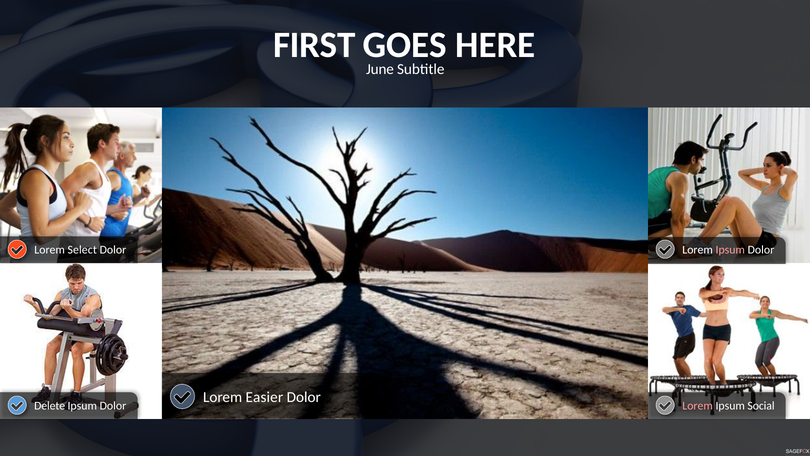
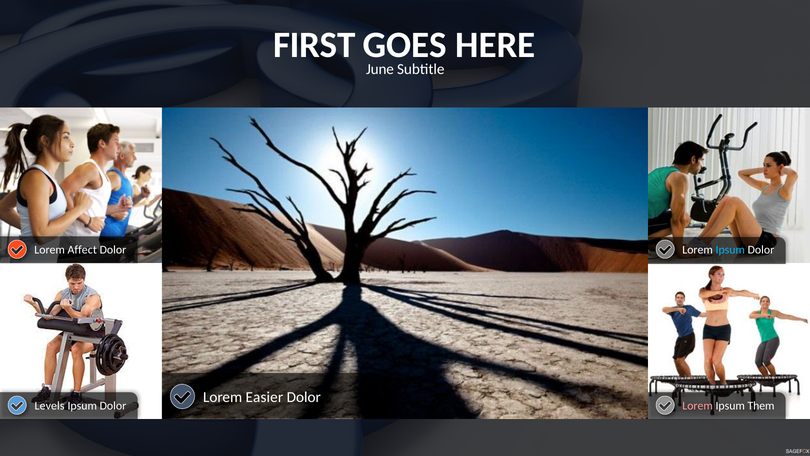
Select: Select -> Affect
Ipsum at (730, 249) colour: pink -> light blue
Delete: Delete -> Levels
Social: Social -> Them
